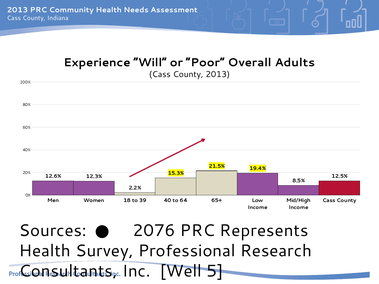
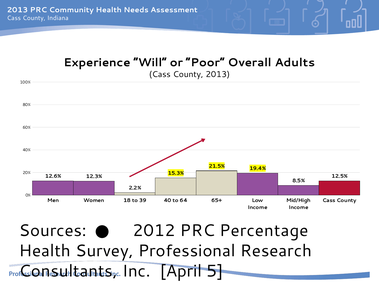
2076: 2076 -> 2012
Represents: Represents -> Percentage
Well: Well -> April
